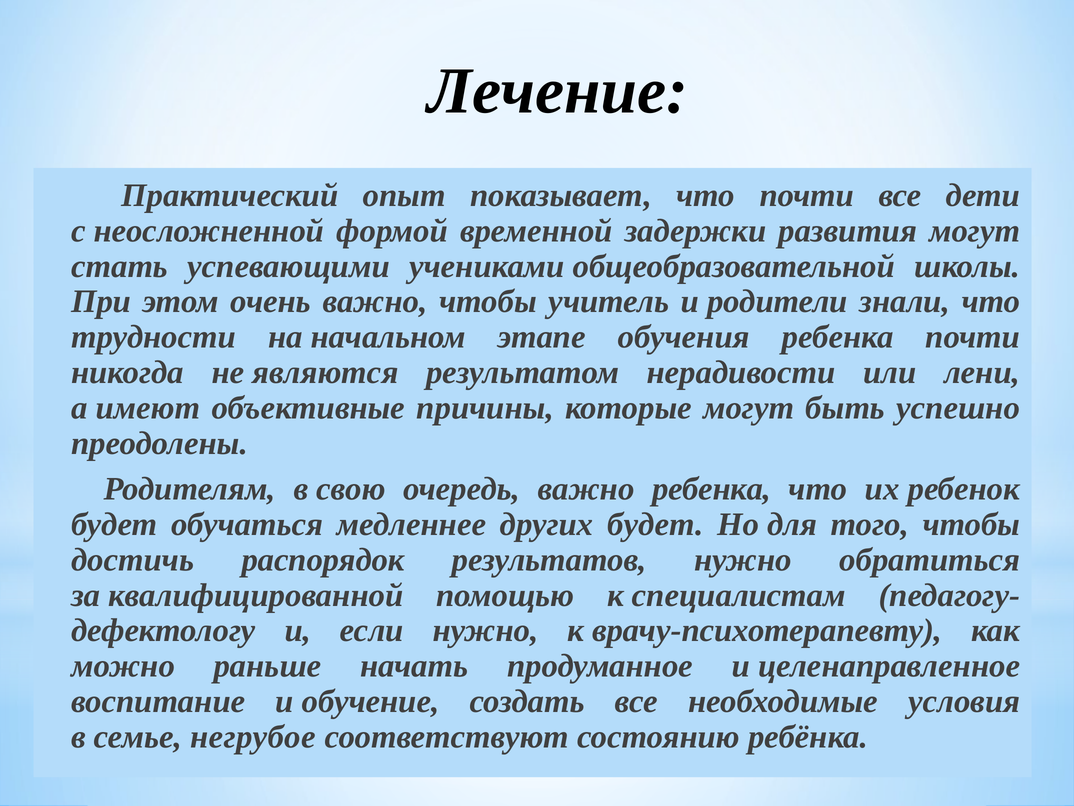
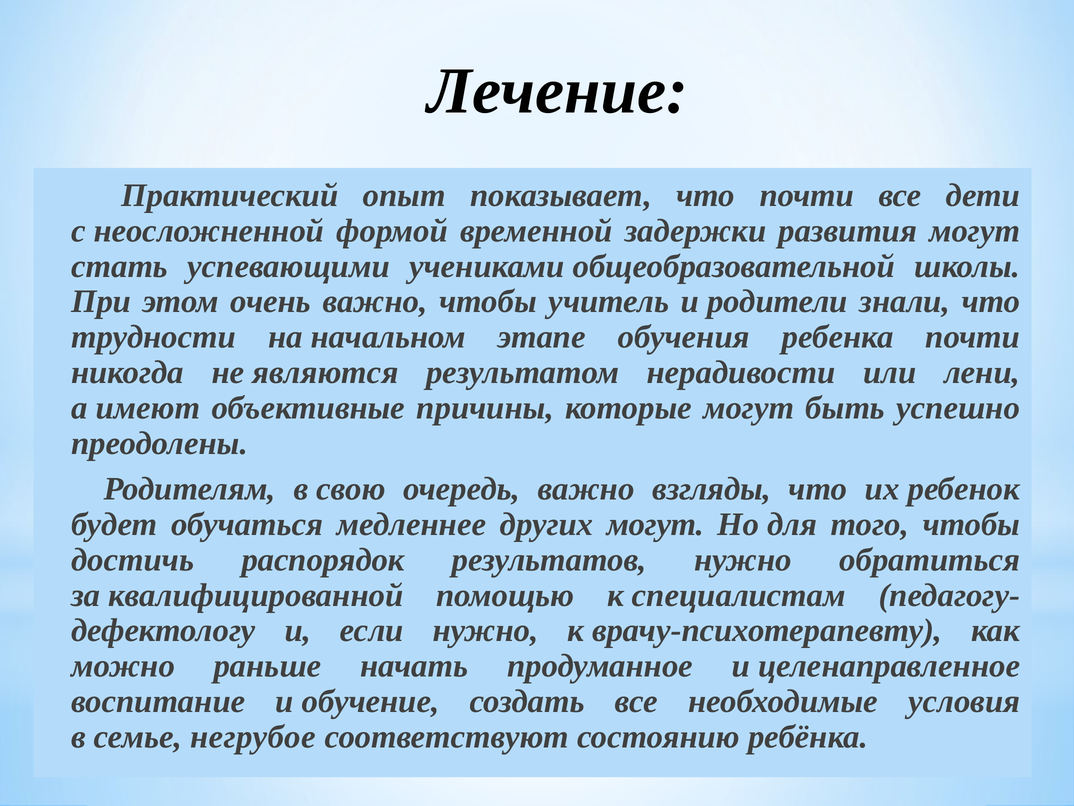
важно ребенка: ребенка -> взгляды
других будет: будет -> могут
